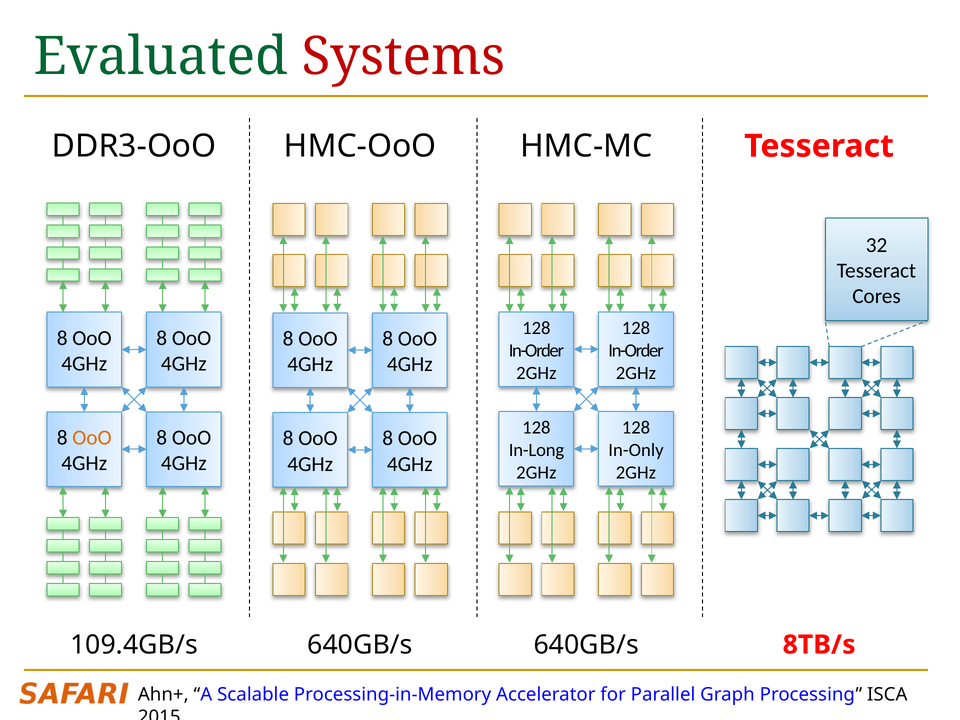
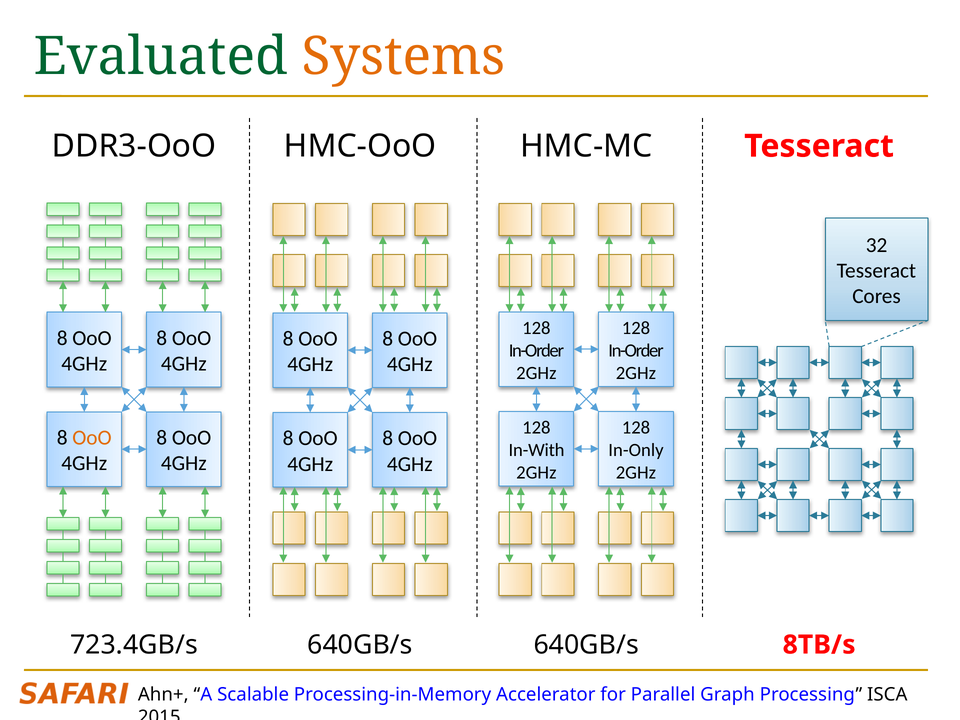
Systems colour: red -> orange
In-Long: In-Long -> In-With
109.4GB/s: 109.4GB/s -> 723.4GB/s
